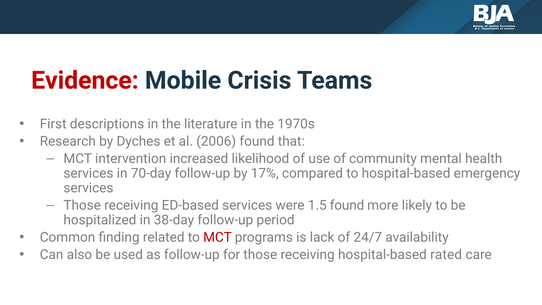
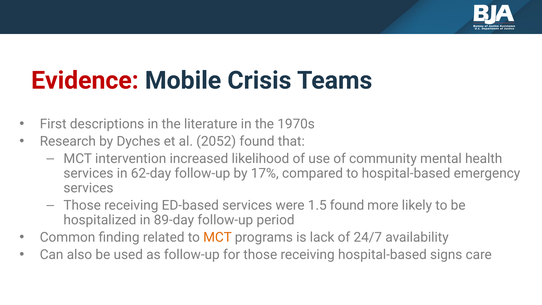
2006: 2006 -> 2052
70-day: 70-day -> 62-day
38-day: 38-day -> 89-day
MCT at (217, 237) colour: red -> orange
rated: rated -> signs
